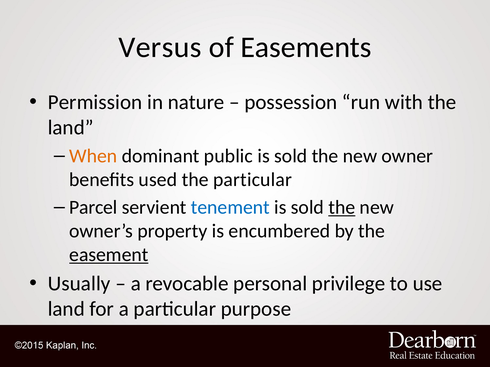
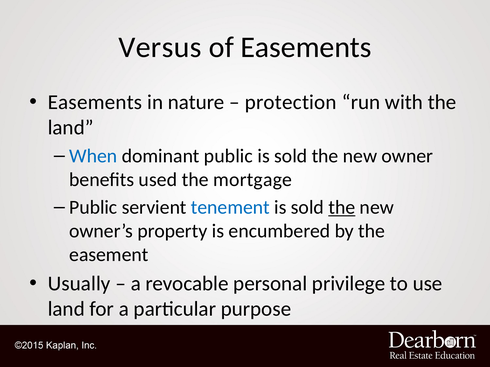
Permission at (95, 102): Permission -> Easements
possession: possession -> protection
When colour: orange -> blue
the particular: particular -> mortgage
Parcel at (93, 208): Parcel -> Public
easement underline: present -> none
